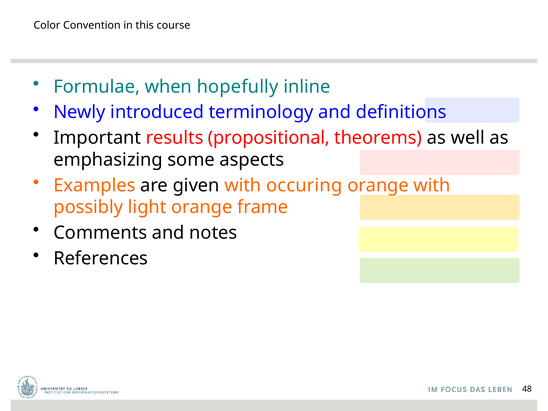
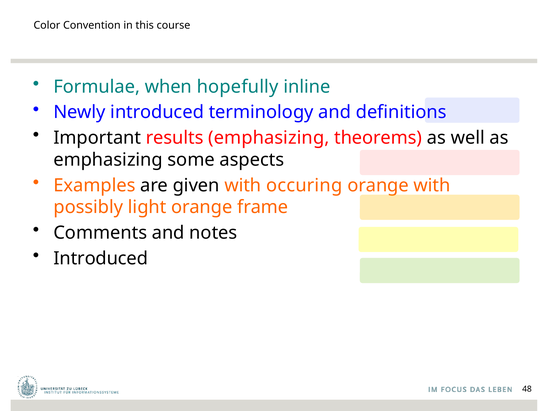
results propositional: propositional -> emphasizing
References at (101, 258): References -> Introduced
